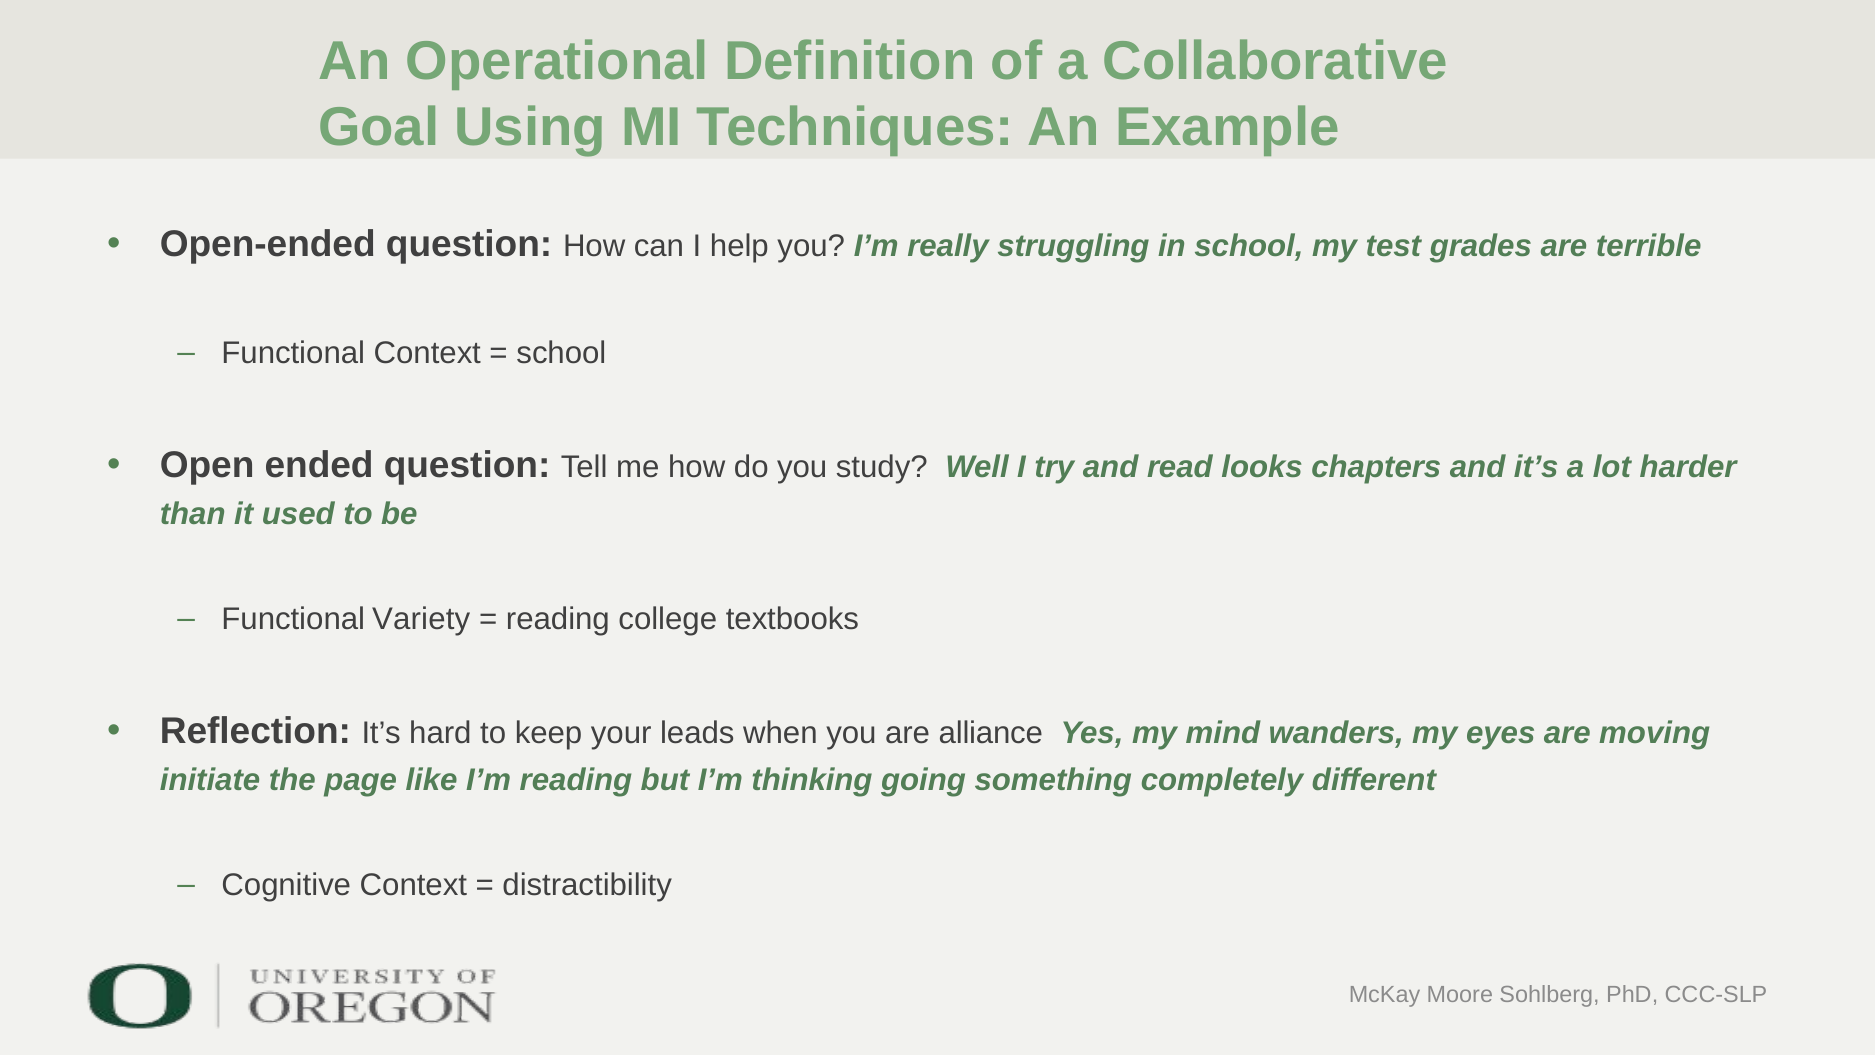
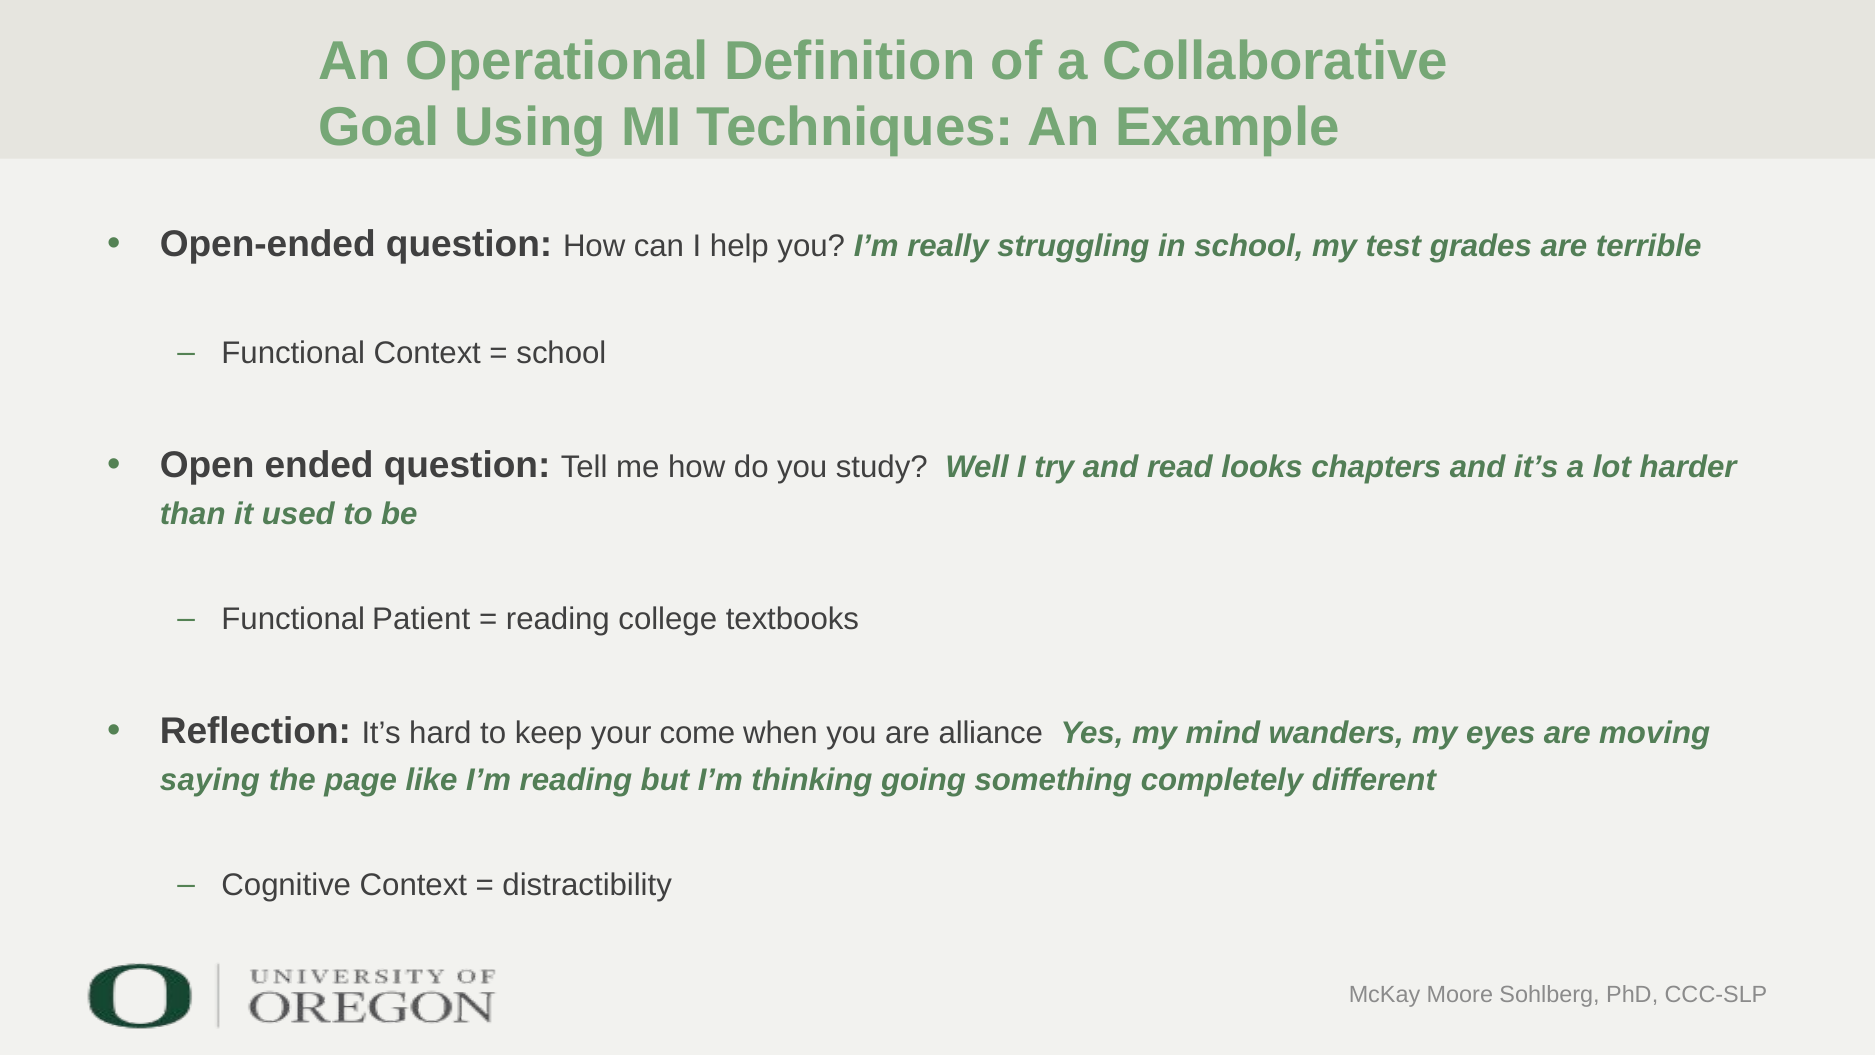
Variety: Variety -> Patient
leads: leads -> come
initiate: initiate -> saying
